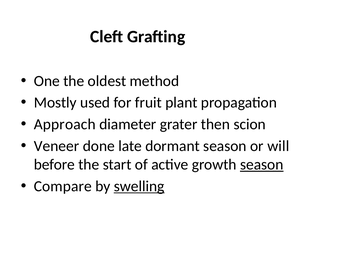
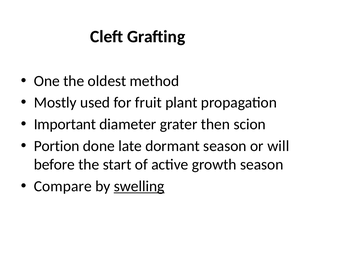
Approach: Approach -> Important
Veneer: Veneer -> Portion
season at (262, 164) underline: present -> none
